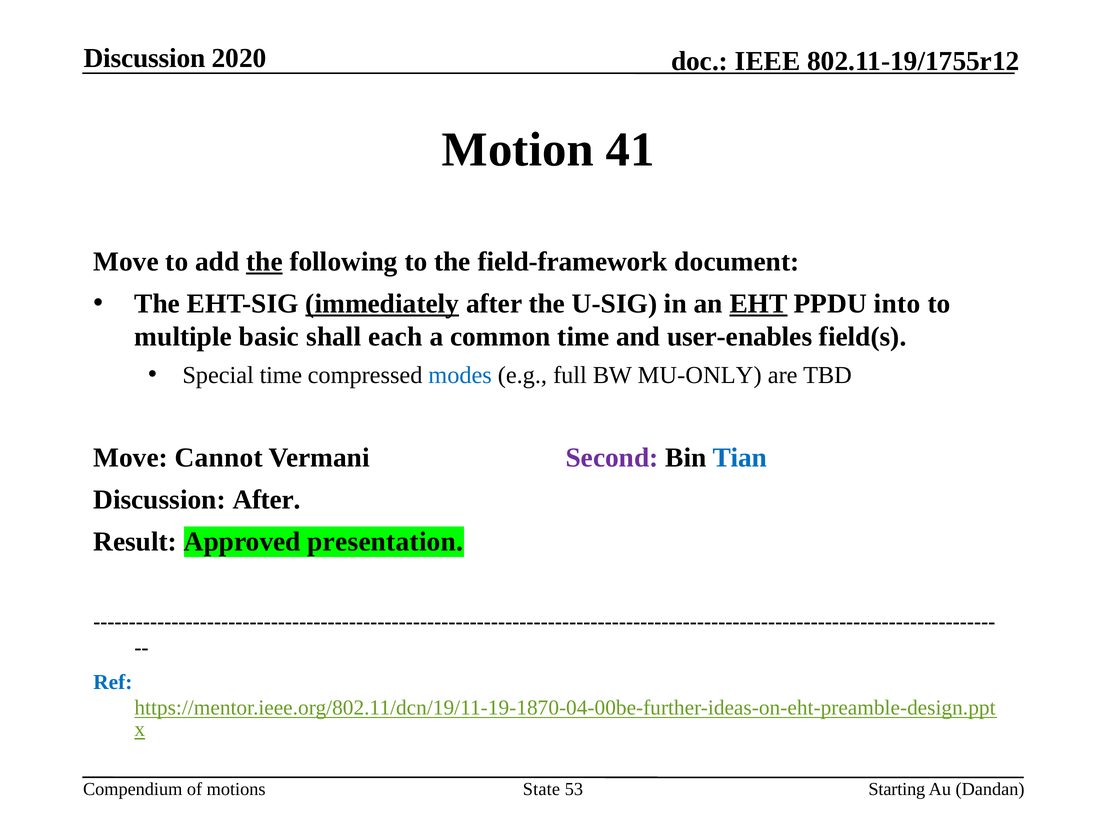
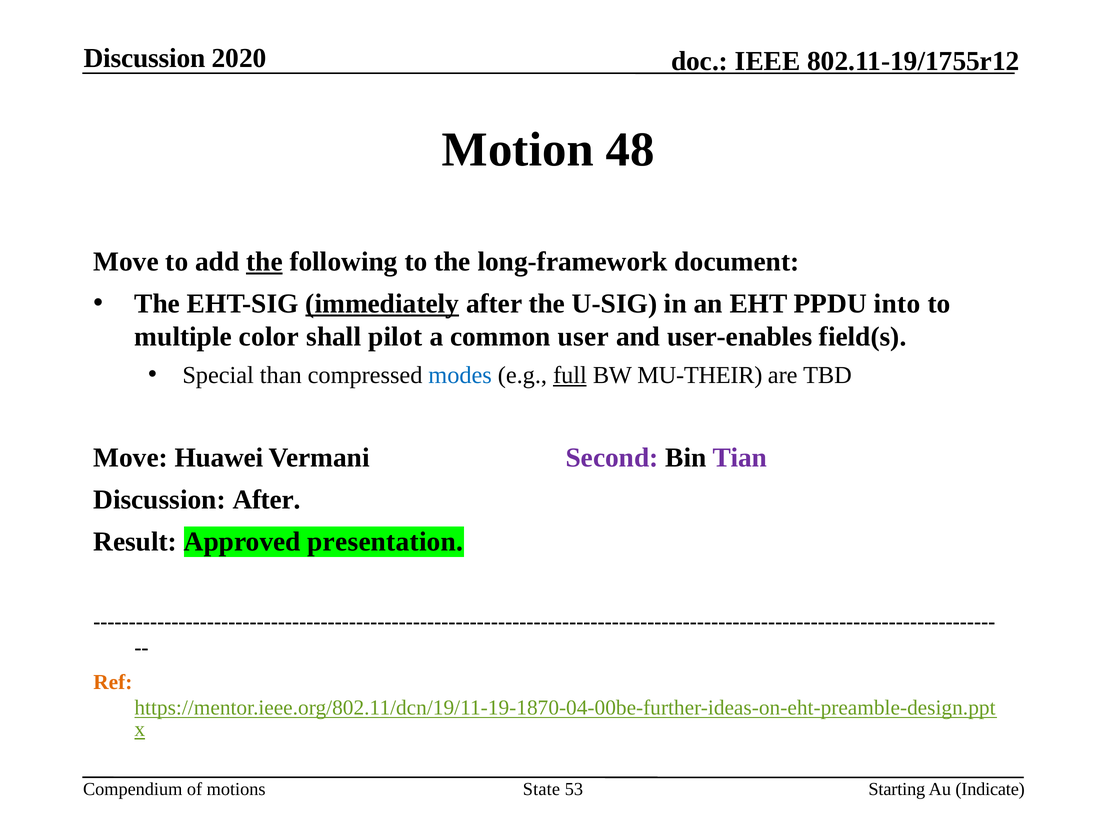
41: 41 -> 48
field-framework: field-framework -> long-framework
EHT underline: present -> none
basic: basic -> color
each: each -> pilot
common time: time -> user
Special time: time -> than
full underline: none -> present
MU-ONLY: MU-ONLY -> MU-THEIR
Cannot: Cannot -> Huawei
Tian colour: blue -> purple
Ref colour: blue -> orange
Dandan: Dandan -> Indicate
